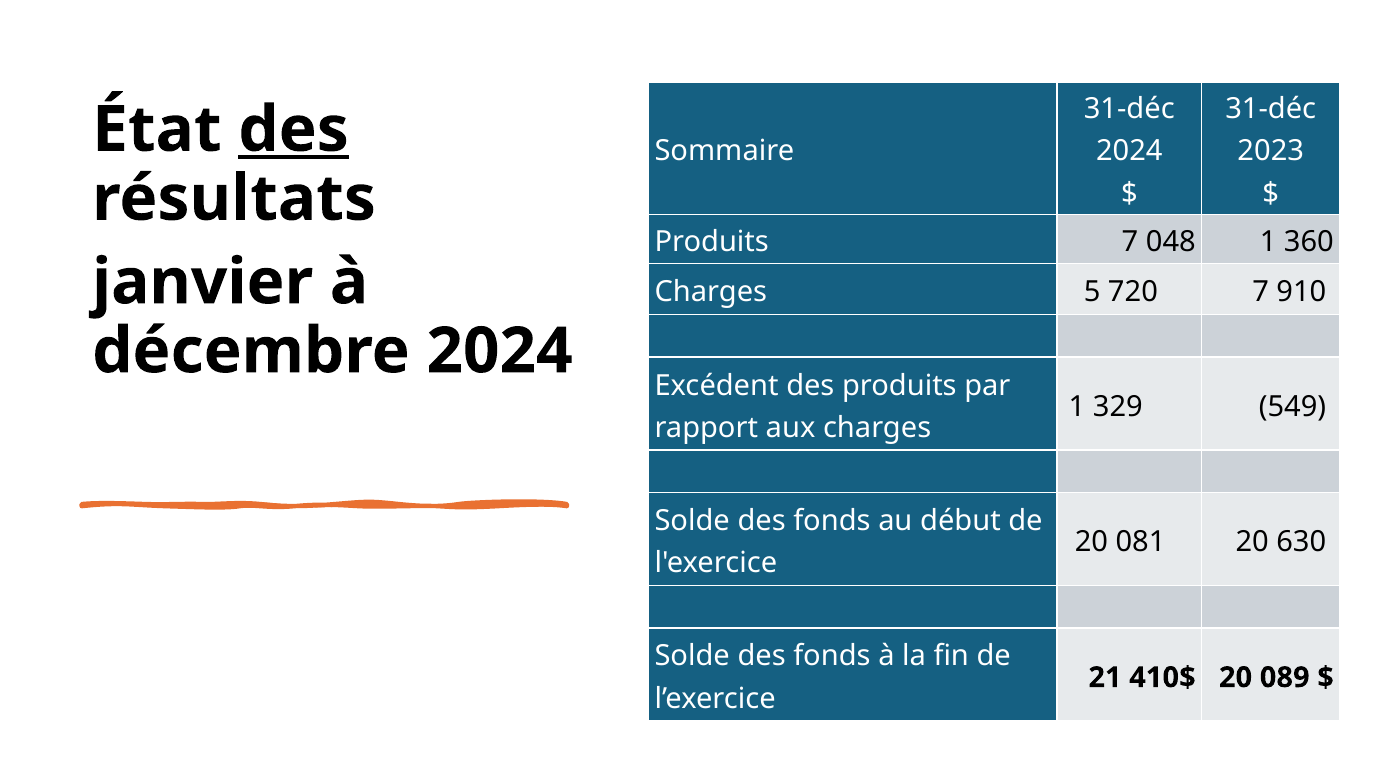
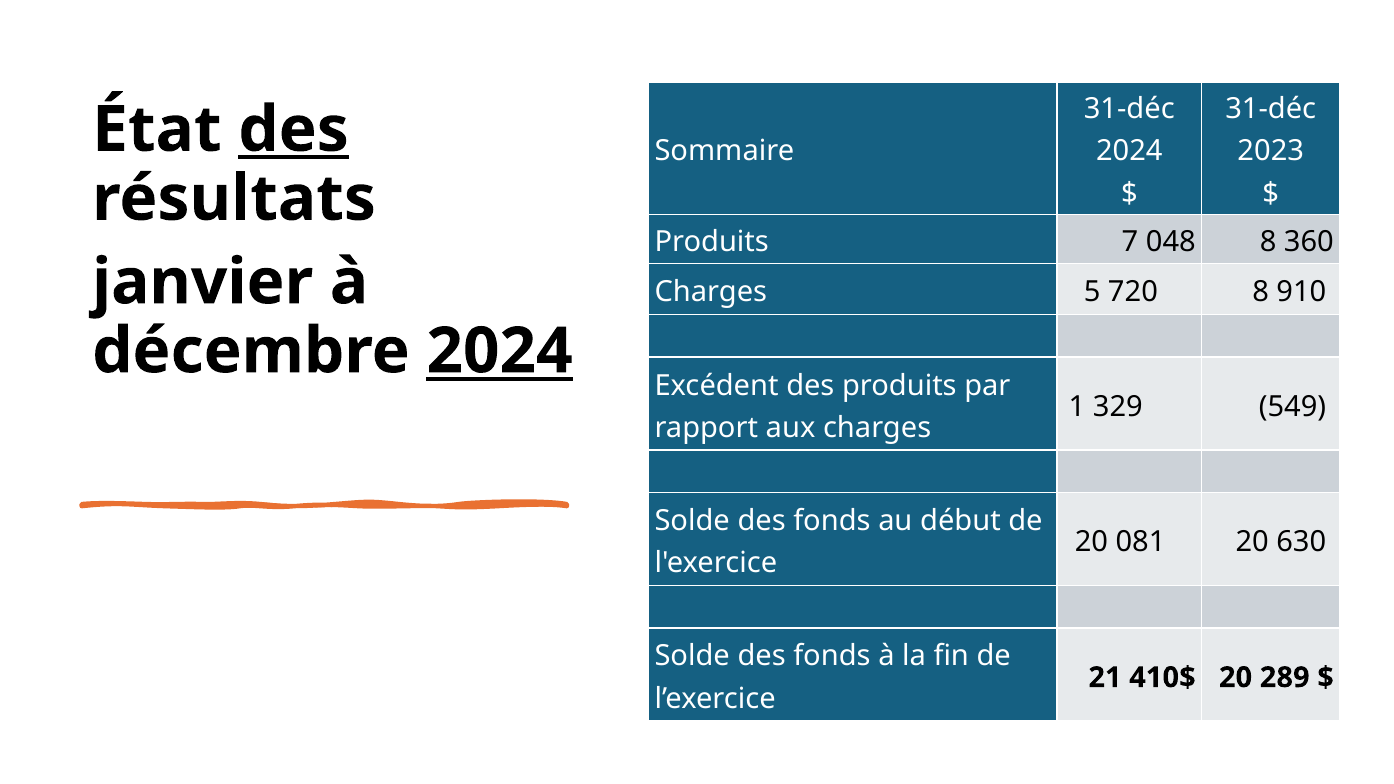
048 1: 1 -> 8
720 7: 7 -> 8
2024 at (500, 351) underline: none -> present
089: 089 -> 289
